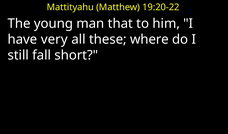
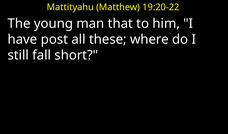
very: very -> post
